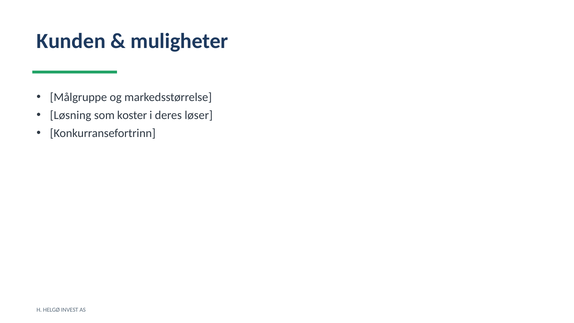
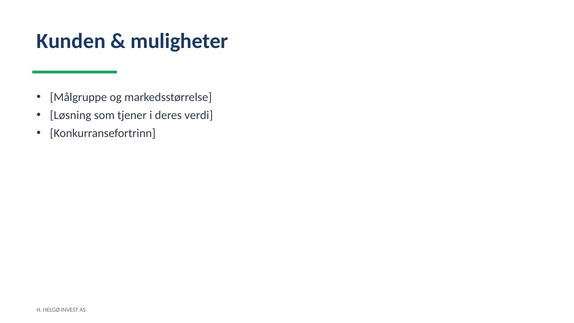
koster: koster -> tjener
løser: løser -> verdi
